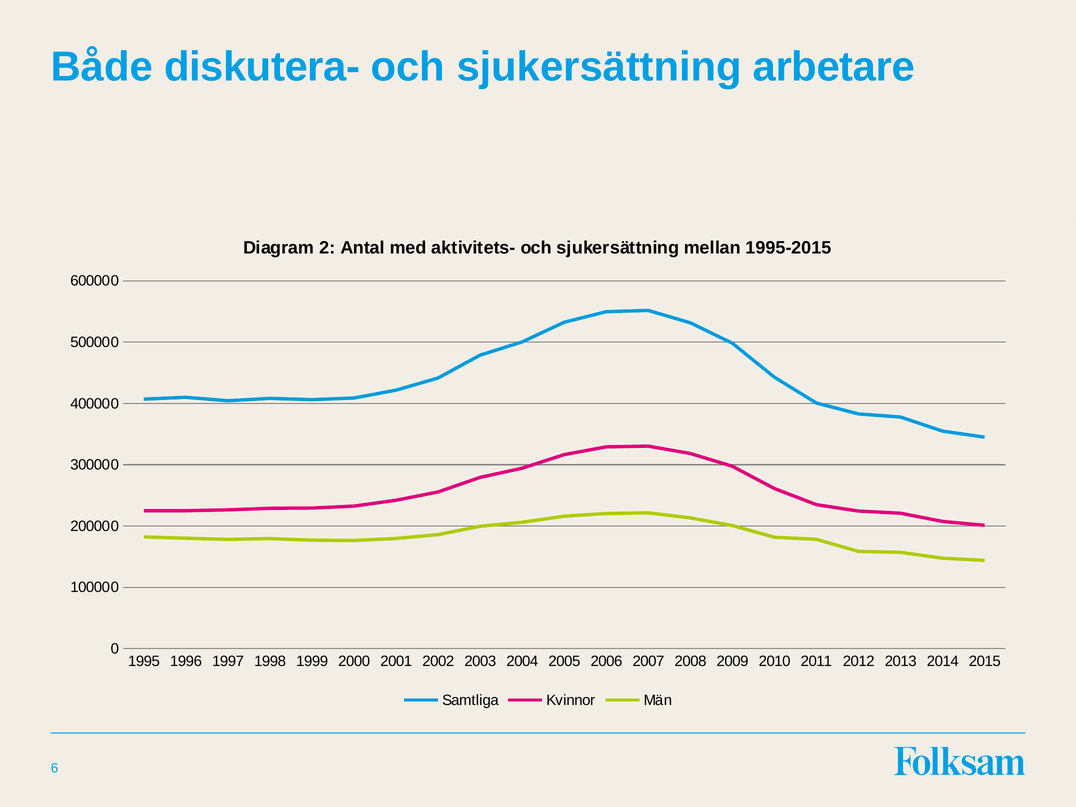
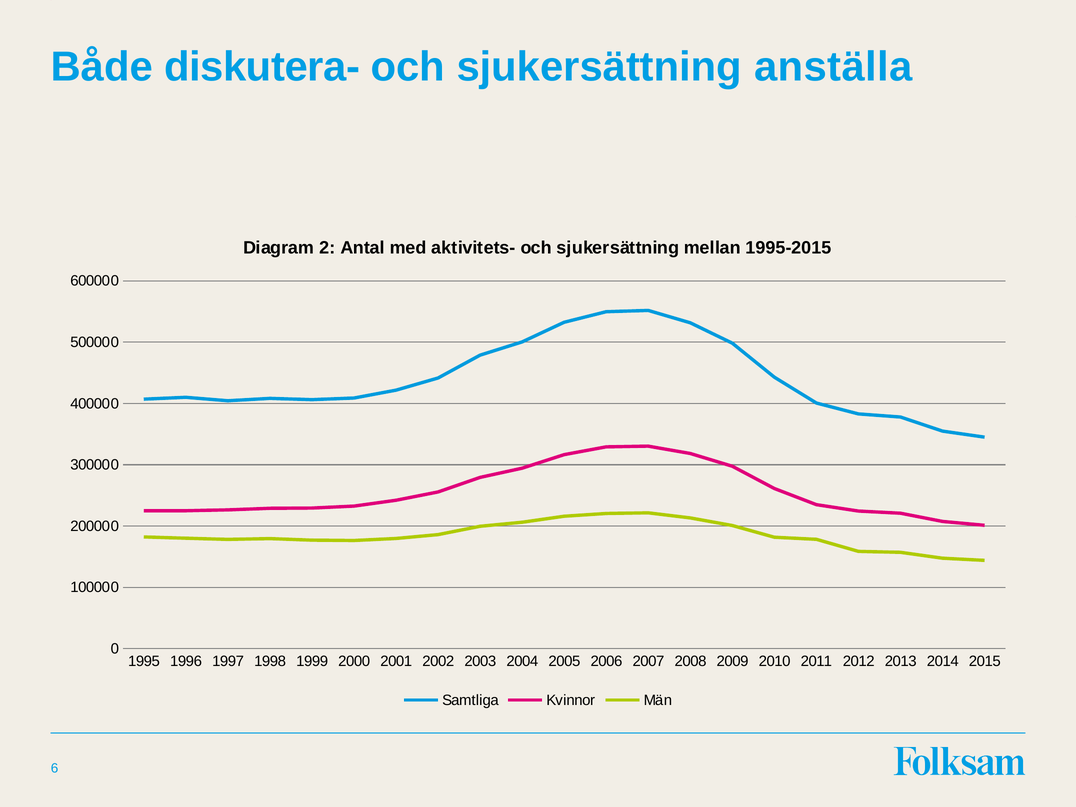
arbetare: arbetare -> anställa
